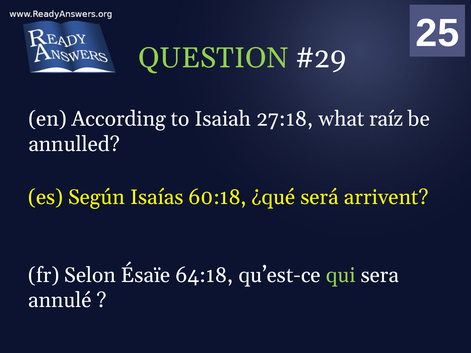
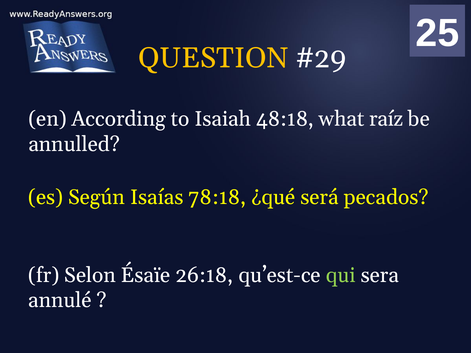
QUESTION colour: light green -> yellow
27:18: 27:18 -> 48:18
60:18: 60:18 -> 78:18
arrivent: arrivent -> pecados
64:18: 64:18 -> 26:18
